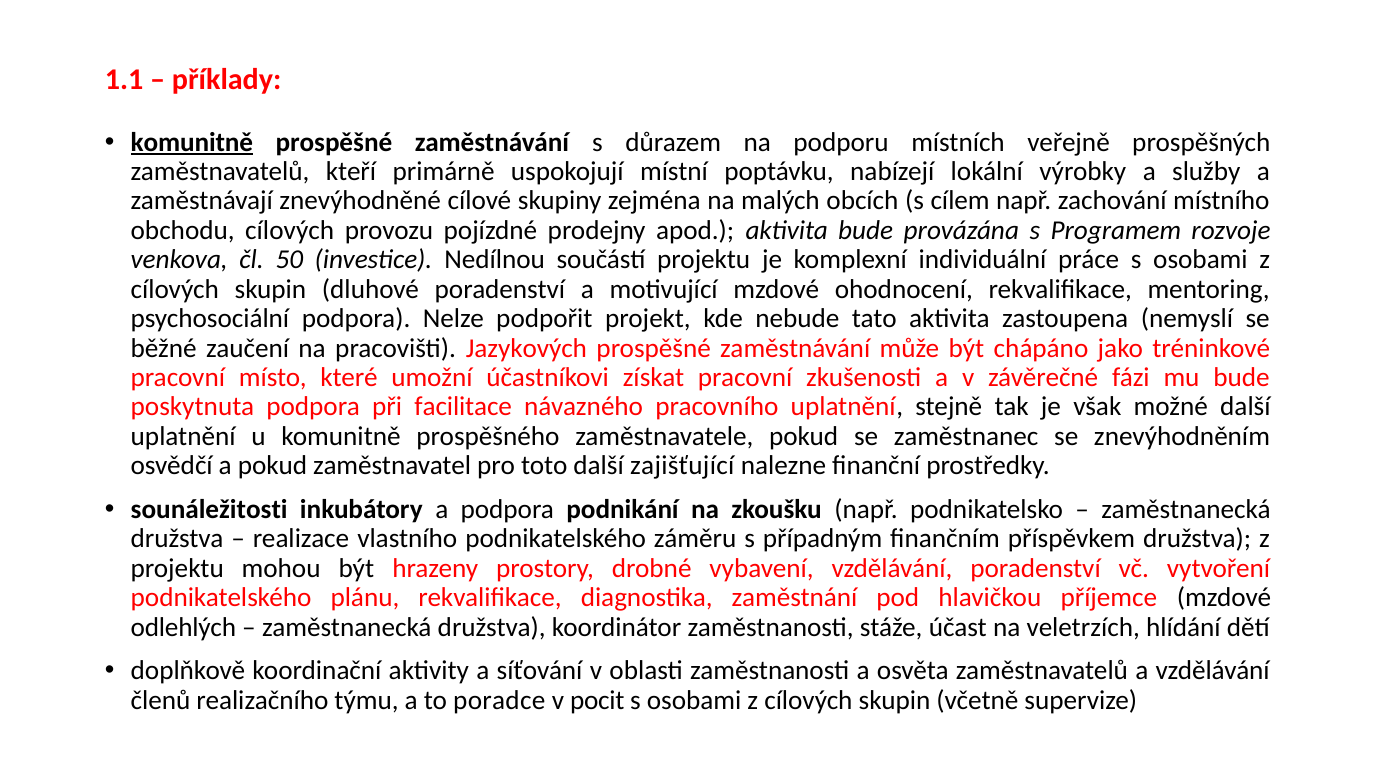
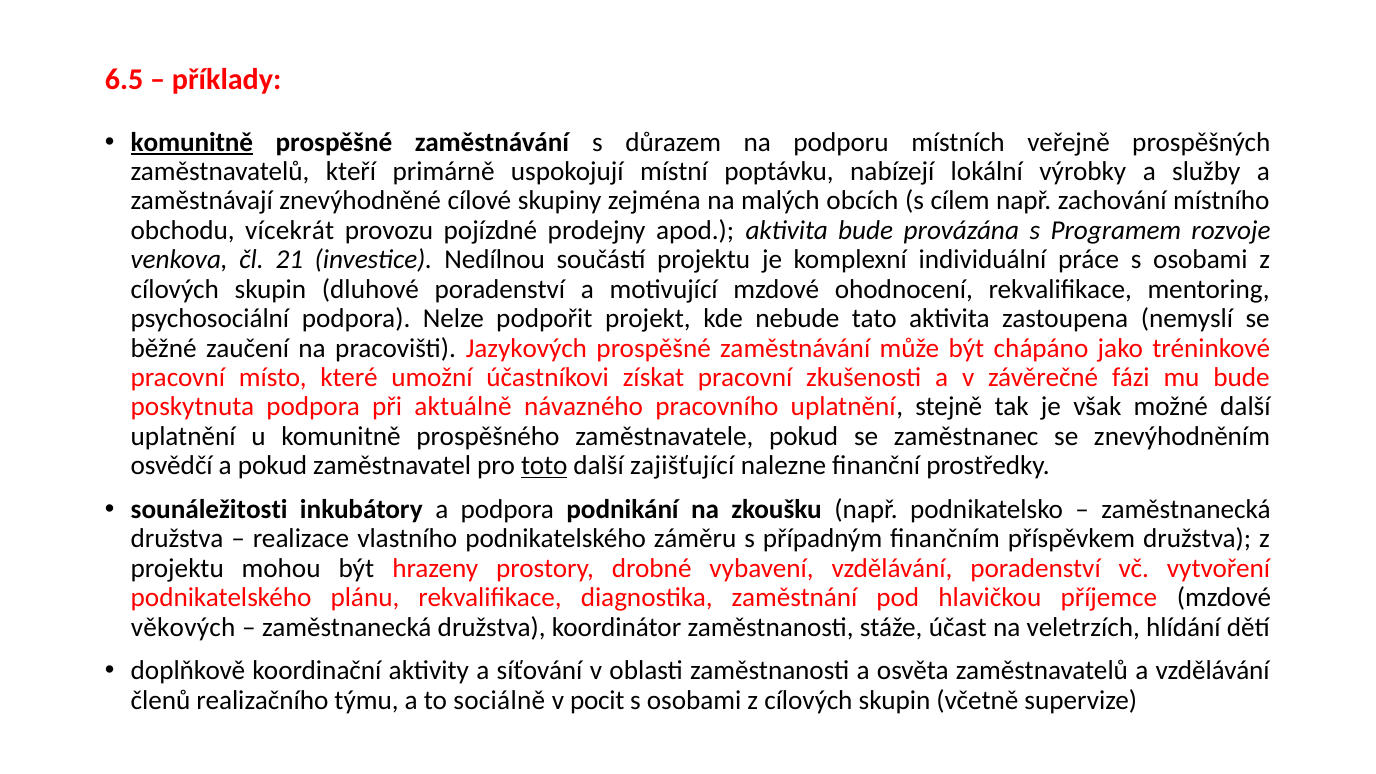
1.1: 1.1 -> 6.5
obchodu cílových: cílových -> vícekrát
50: 50 -> 21
facilitace: facilitace -> aktuálně
toto underline: none -> present
odlehlých: odlehlých -> věkových
poradce: poradce -> sociálně
